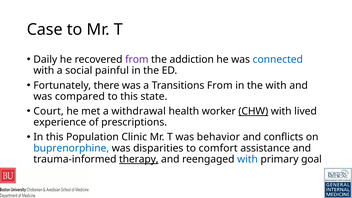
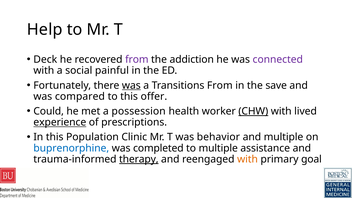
Case: Case -> Help
Daily: Daily -> Deck
connected colour: blue -> purple
was at (131, 85) underline: none -> present
the with: with -> save
state: state -> offer
Court: Court -> Could
withdrawal: withdrawal -> possession
experience underline: none -> present
and conflicts: conflicts -> multiple
disparities: disparities -> completed
to comfort: comfort -> multiple
with at (248, 159) colour: blue -> orange
